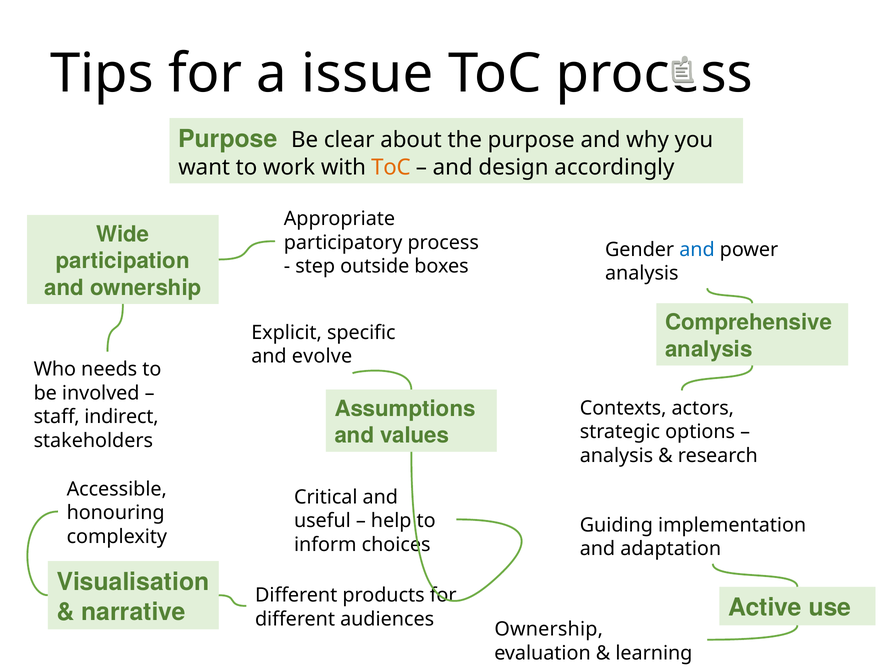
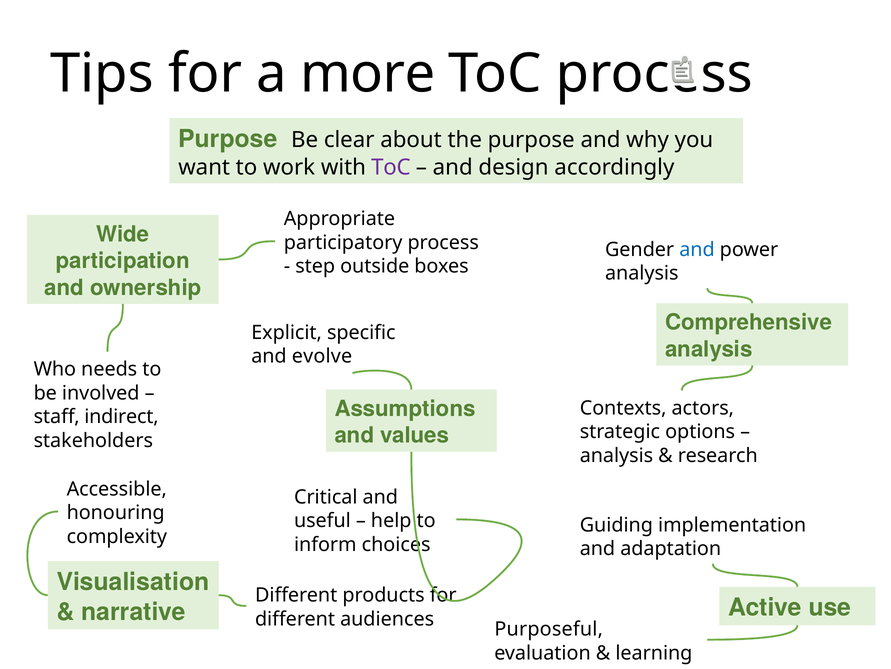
issue: issue -> more
ToC at (391, 167) colour: orange -> purple
Ownership at (549, 629): Ownership -> Purposeful
